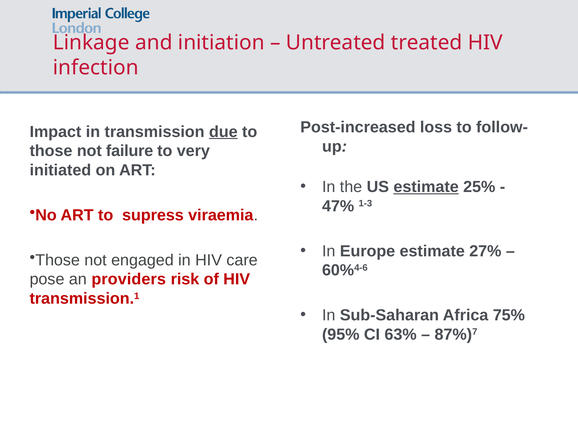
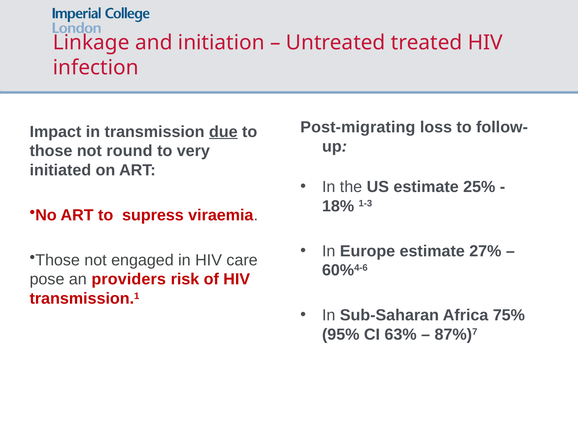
Post-increased: Post-increased -> Post-migrating
failure: failure -> round
estimate at (426, 187) underline: present -> none
47%: 47% -> 18%
